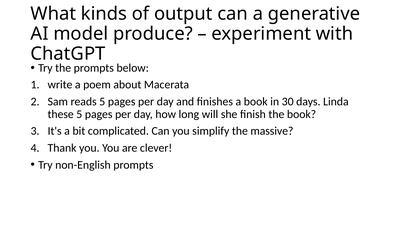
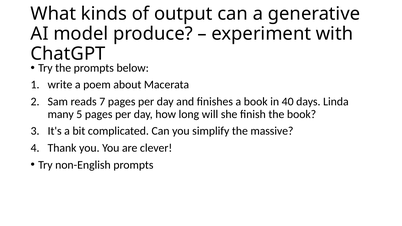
reads 5: 5 -> 7
30: 30 -> 40
these: these -> many
